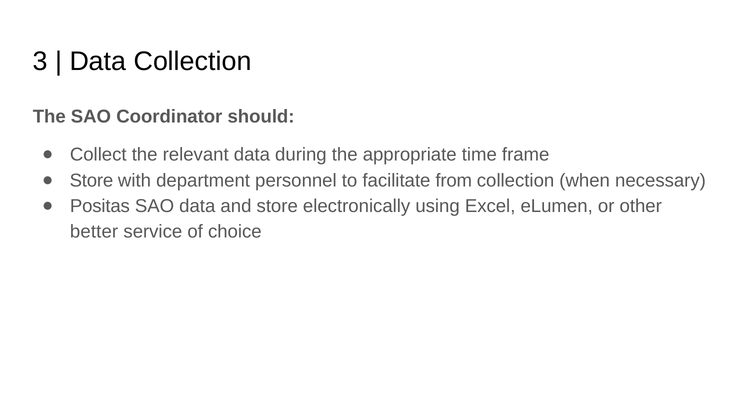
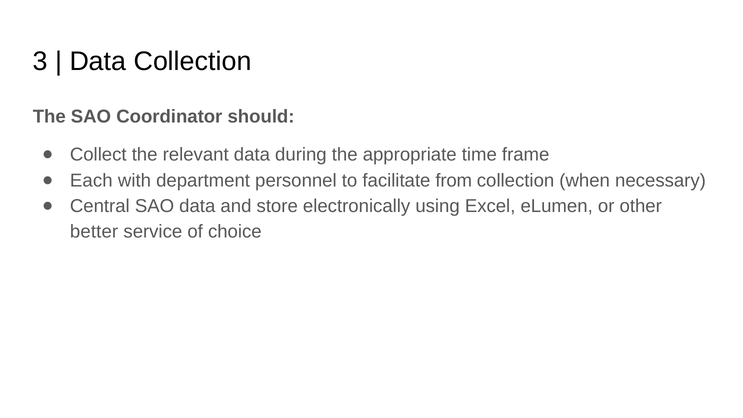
Store at (91, 180): Store -> Each
Positas: Positas -> Central
